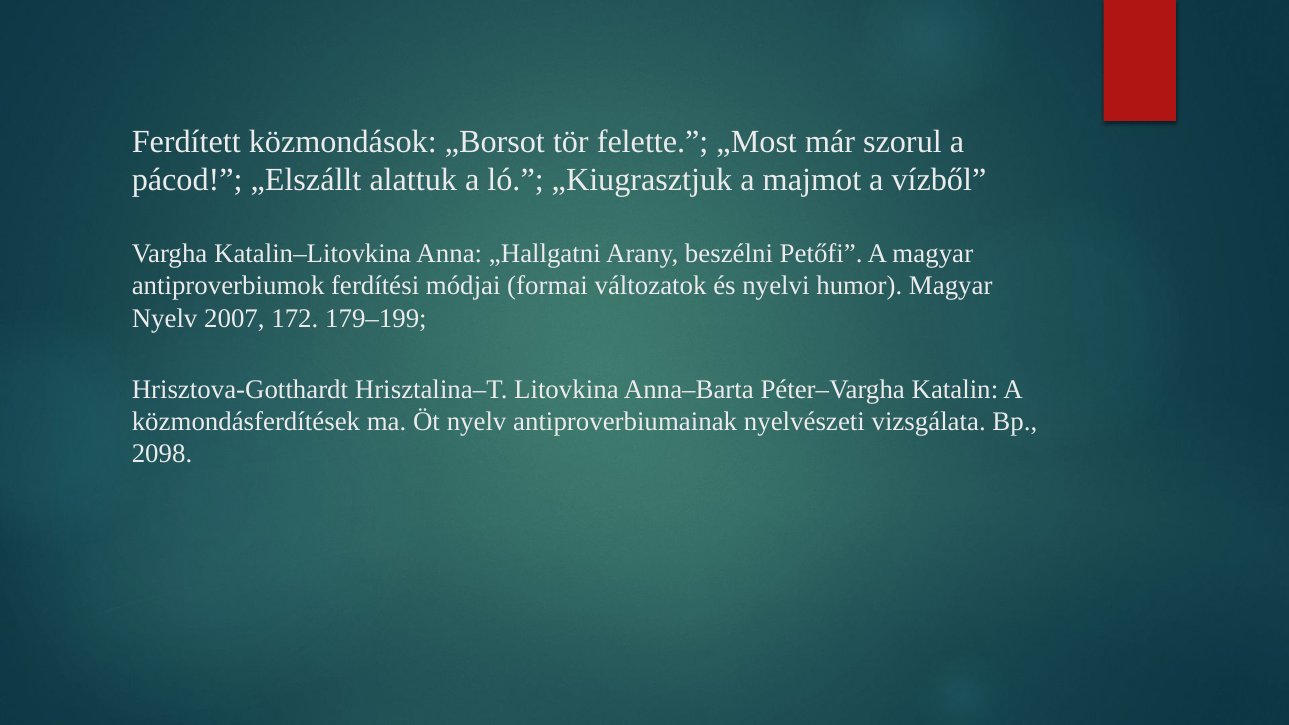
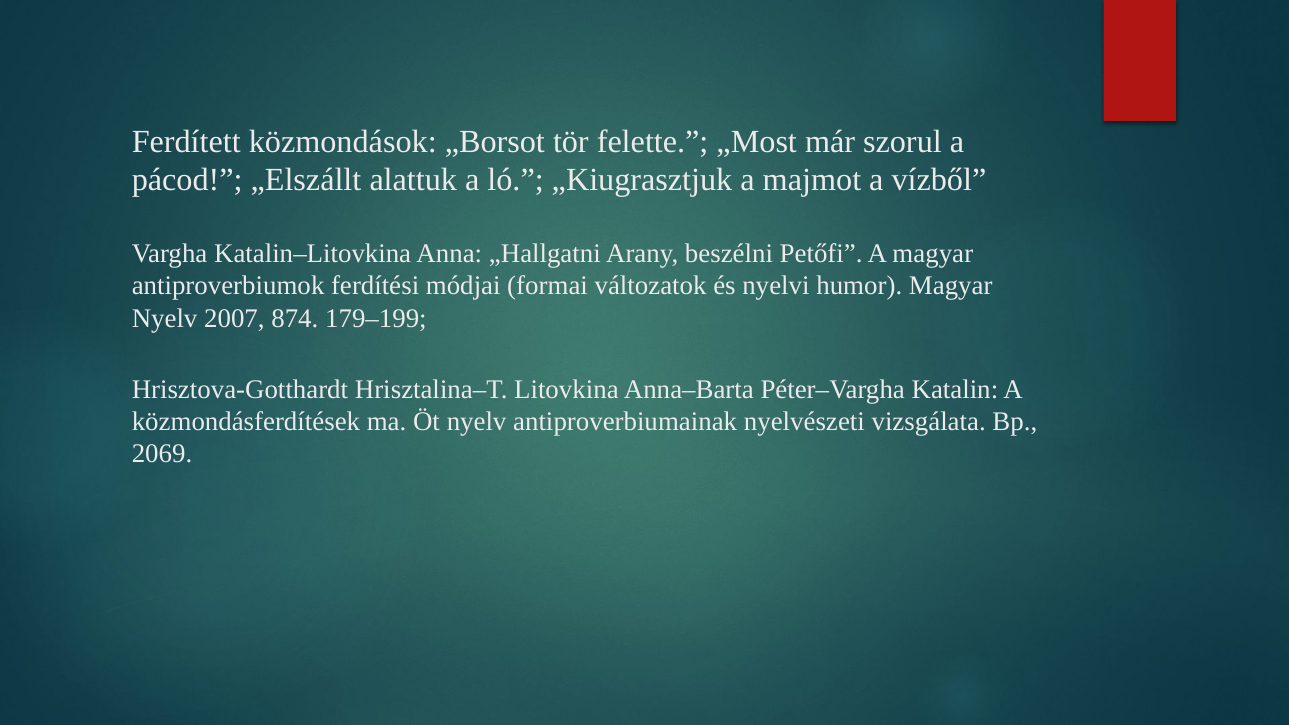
172: 172 -> 874
2098: 2098 -> 2069
